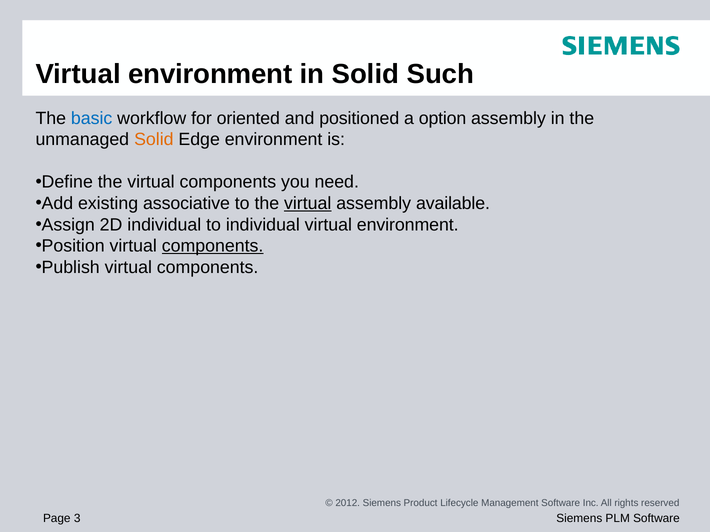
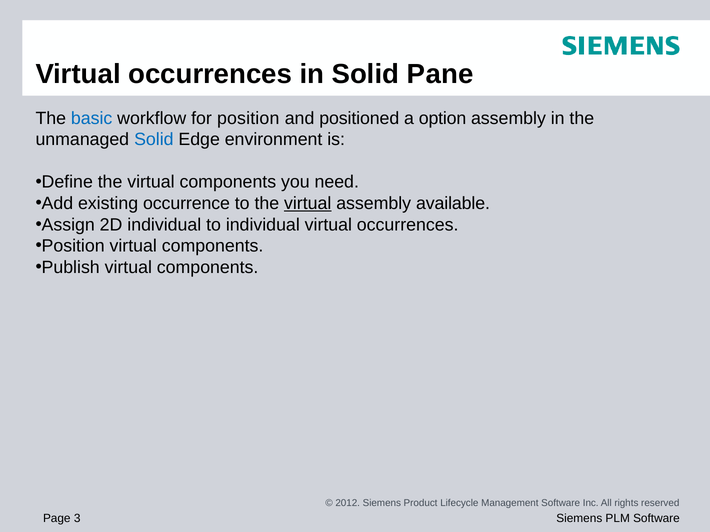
environment at (210, 74): environment -> occurrences
Such: Such -> Pane
for oriented: oriented -> position
Solid at (154, 140) colour: orange -> blue
associative: associative -> occurrence
individual virtual environment: environment -> occurrences
components at (213, 246) underline: present -> none
